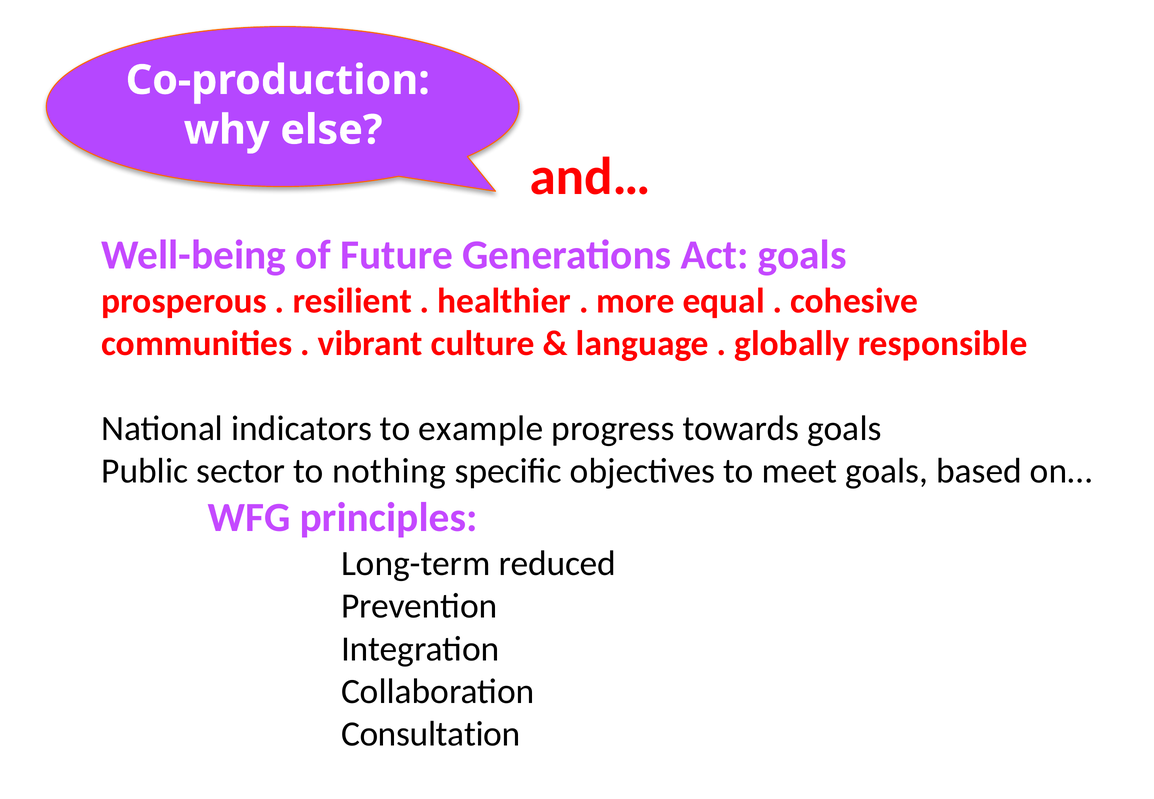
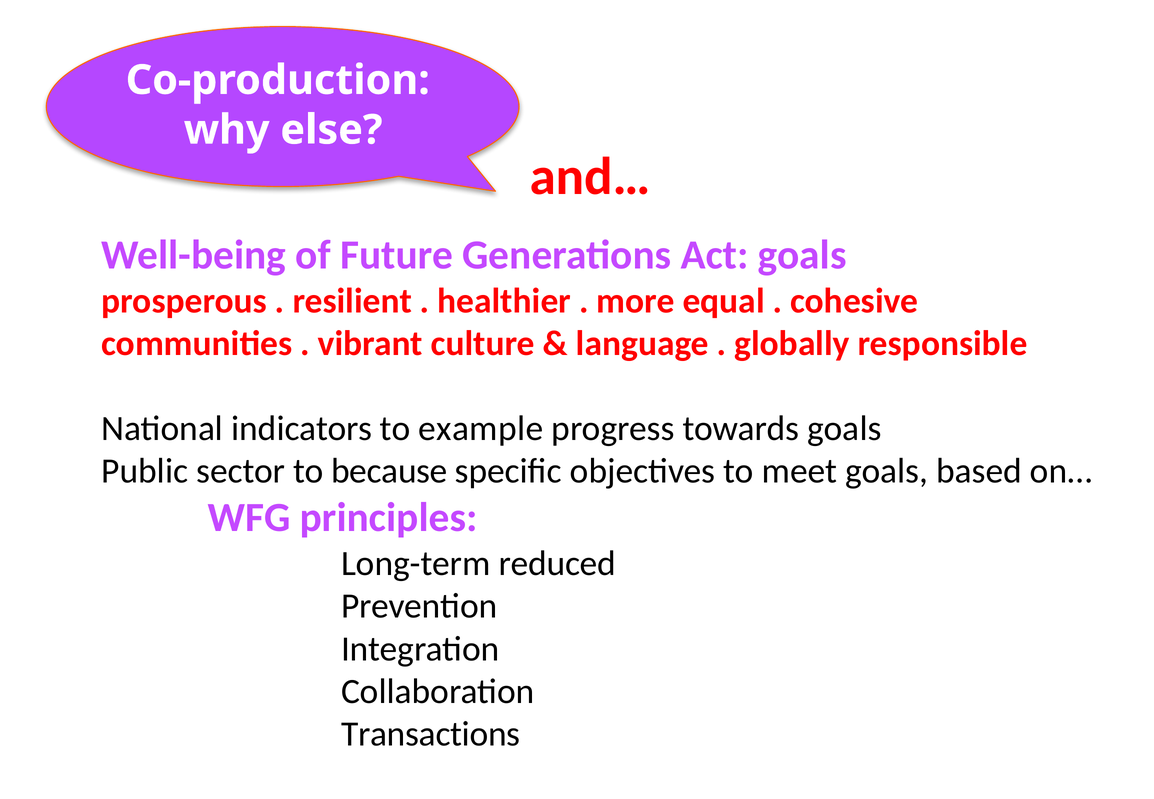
nothing: nothing -> because
Consultation: Consultation -> Transactions
